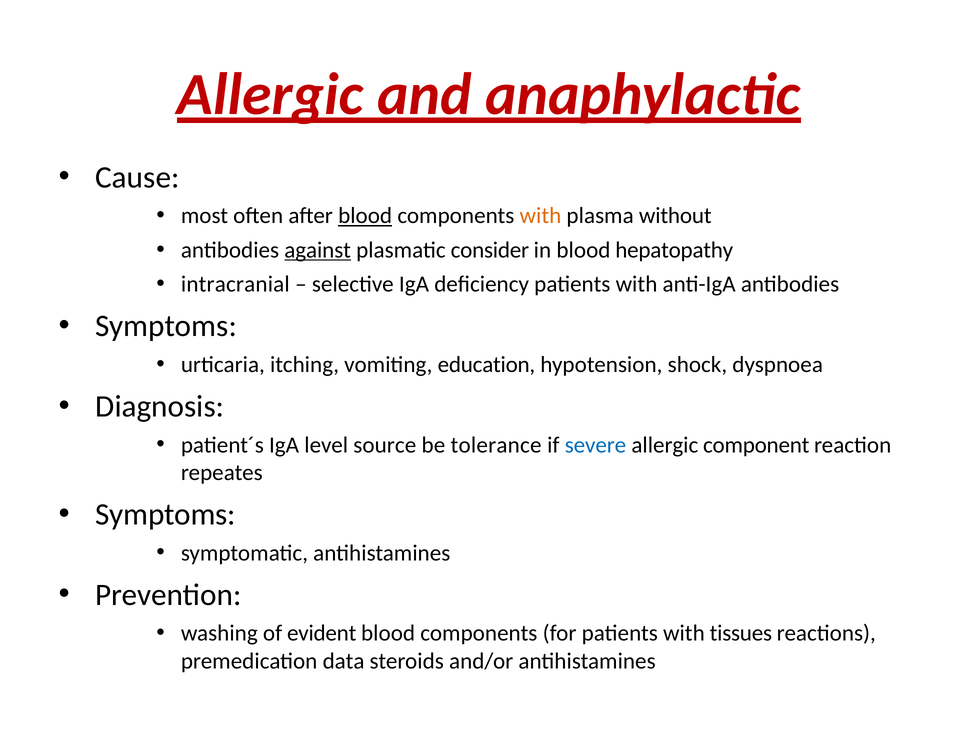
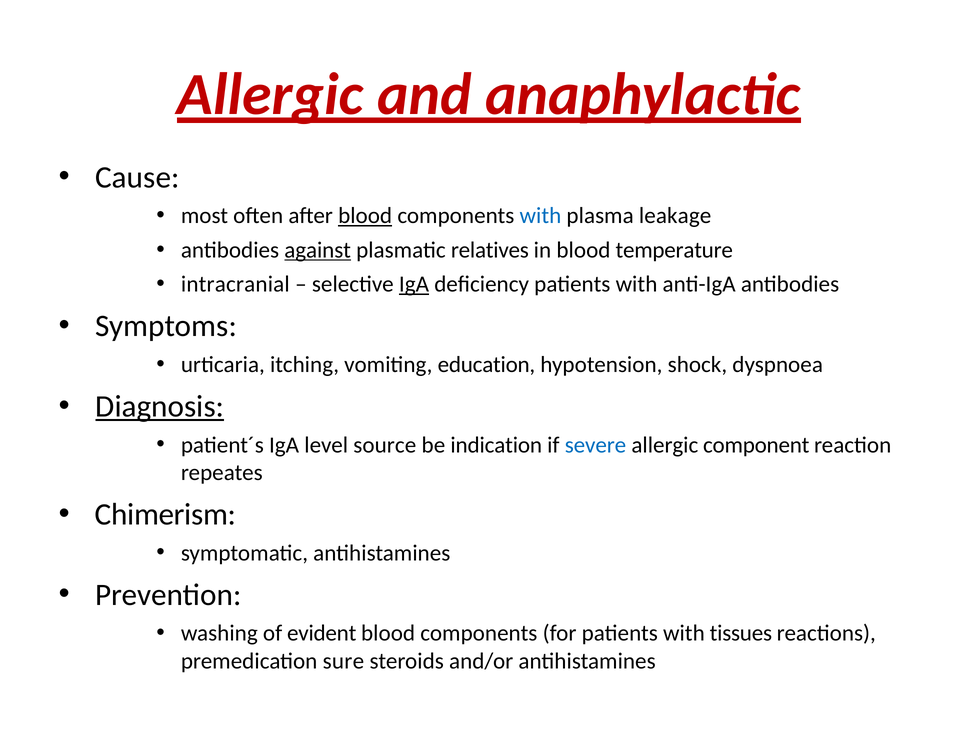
with at (540, 216) colour: orange -> blue
without: without -> leakage
consider: consider -> relatives
hepatopathy: hepatopathy -> temperature
IgA at (414, 284) underline: none -> present
Diagnosis underline: none -> present
tolerance: tolerance -> indication
Symptoms at (165, 515): Symptoms -> Chimerism
data: data -> sure
